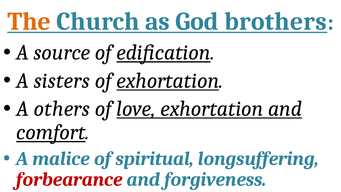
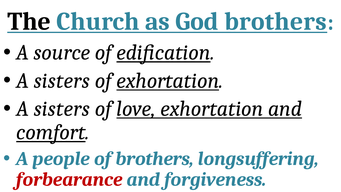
The colour: orange -> black
others at (62, 109): others -> sisters
malice: malice -> people
of spiritual: spiritual -> brothers
